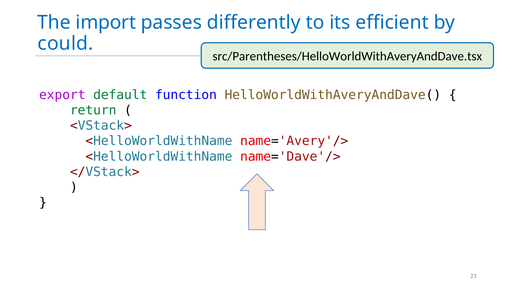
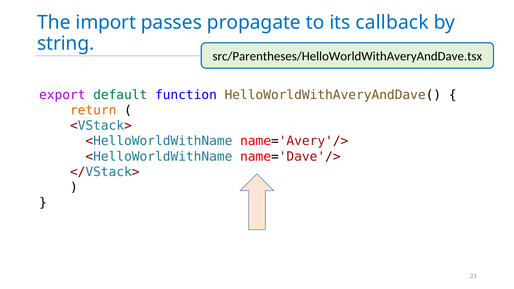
differently: differently -> propagate
efficient: efficient -> callback
could: could -> string
return colour: green -> orange
